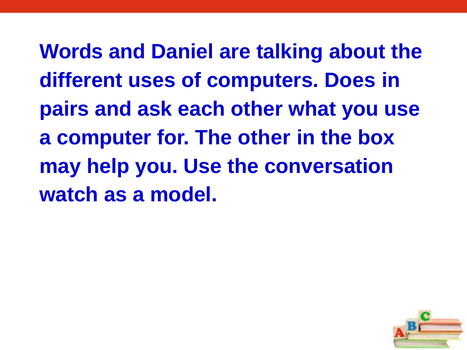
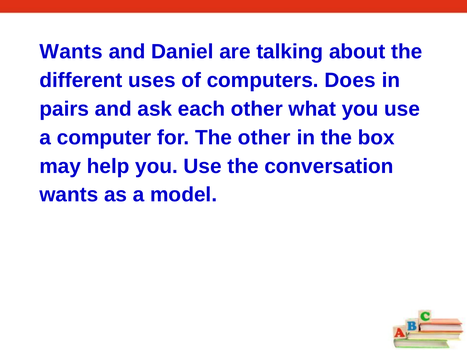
Words at (71, 52): Words -> Wants
watch at (69, 195): watch -> wants
